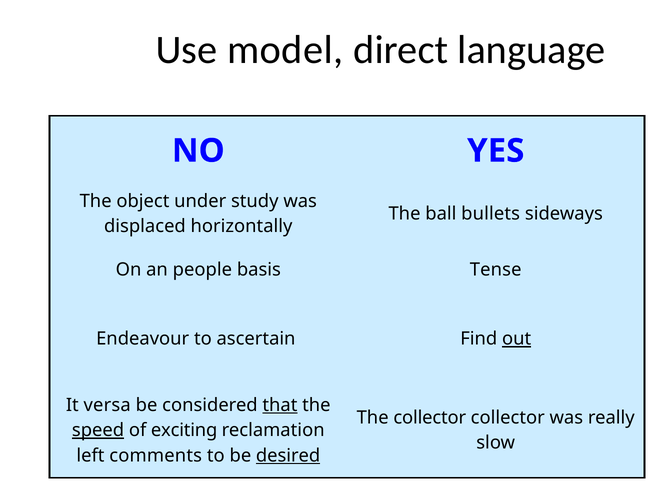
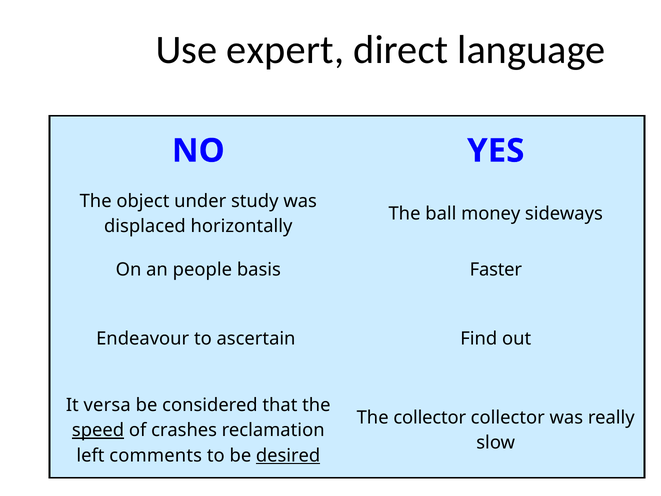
model: model -> expert
bullets: bullets -> money
Tense: Tense -> Faster
out underline: present -> none
that underline: present -> none
exciting: exciting -> crashes
